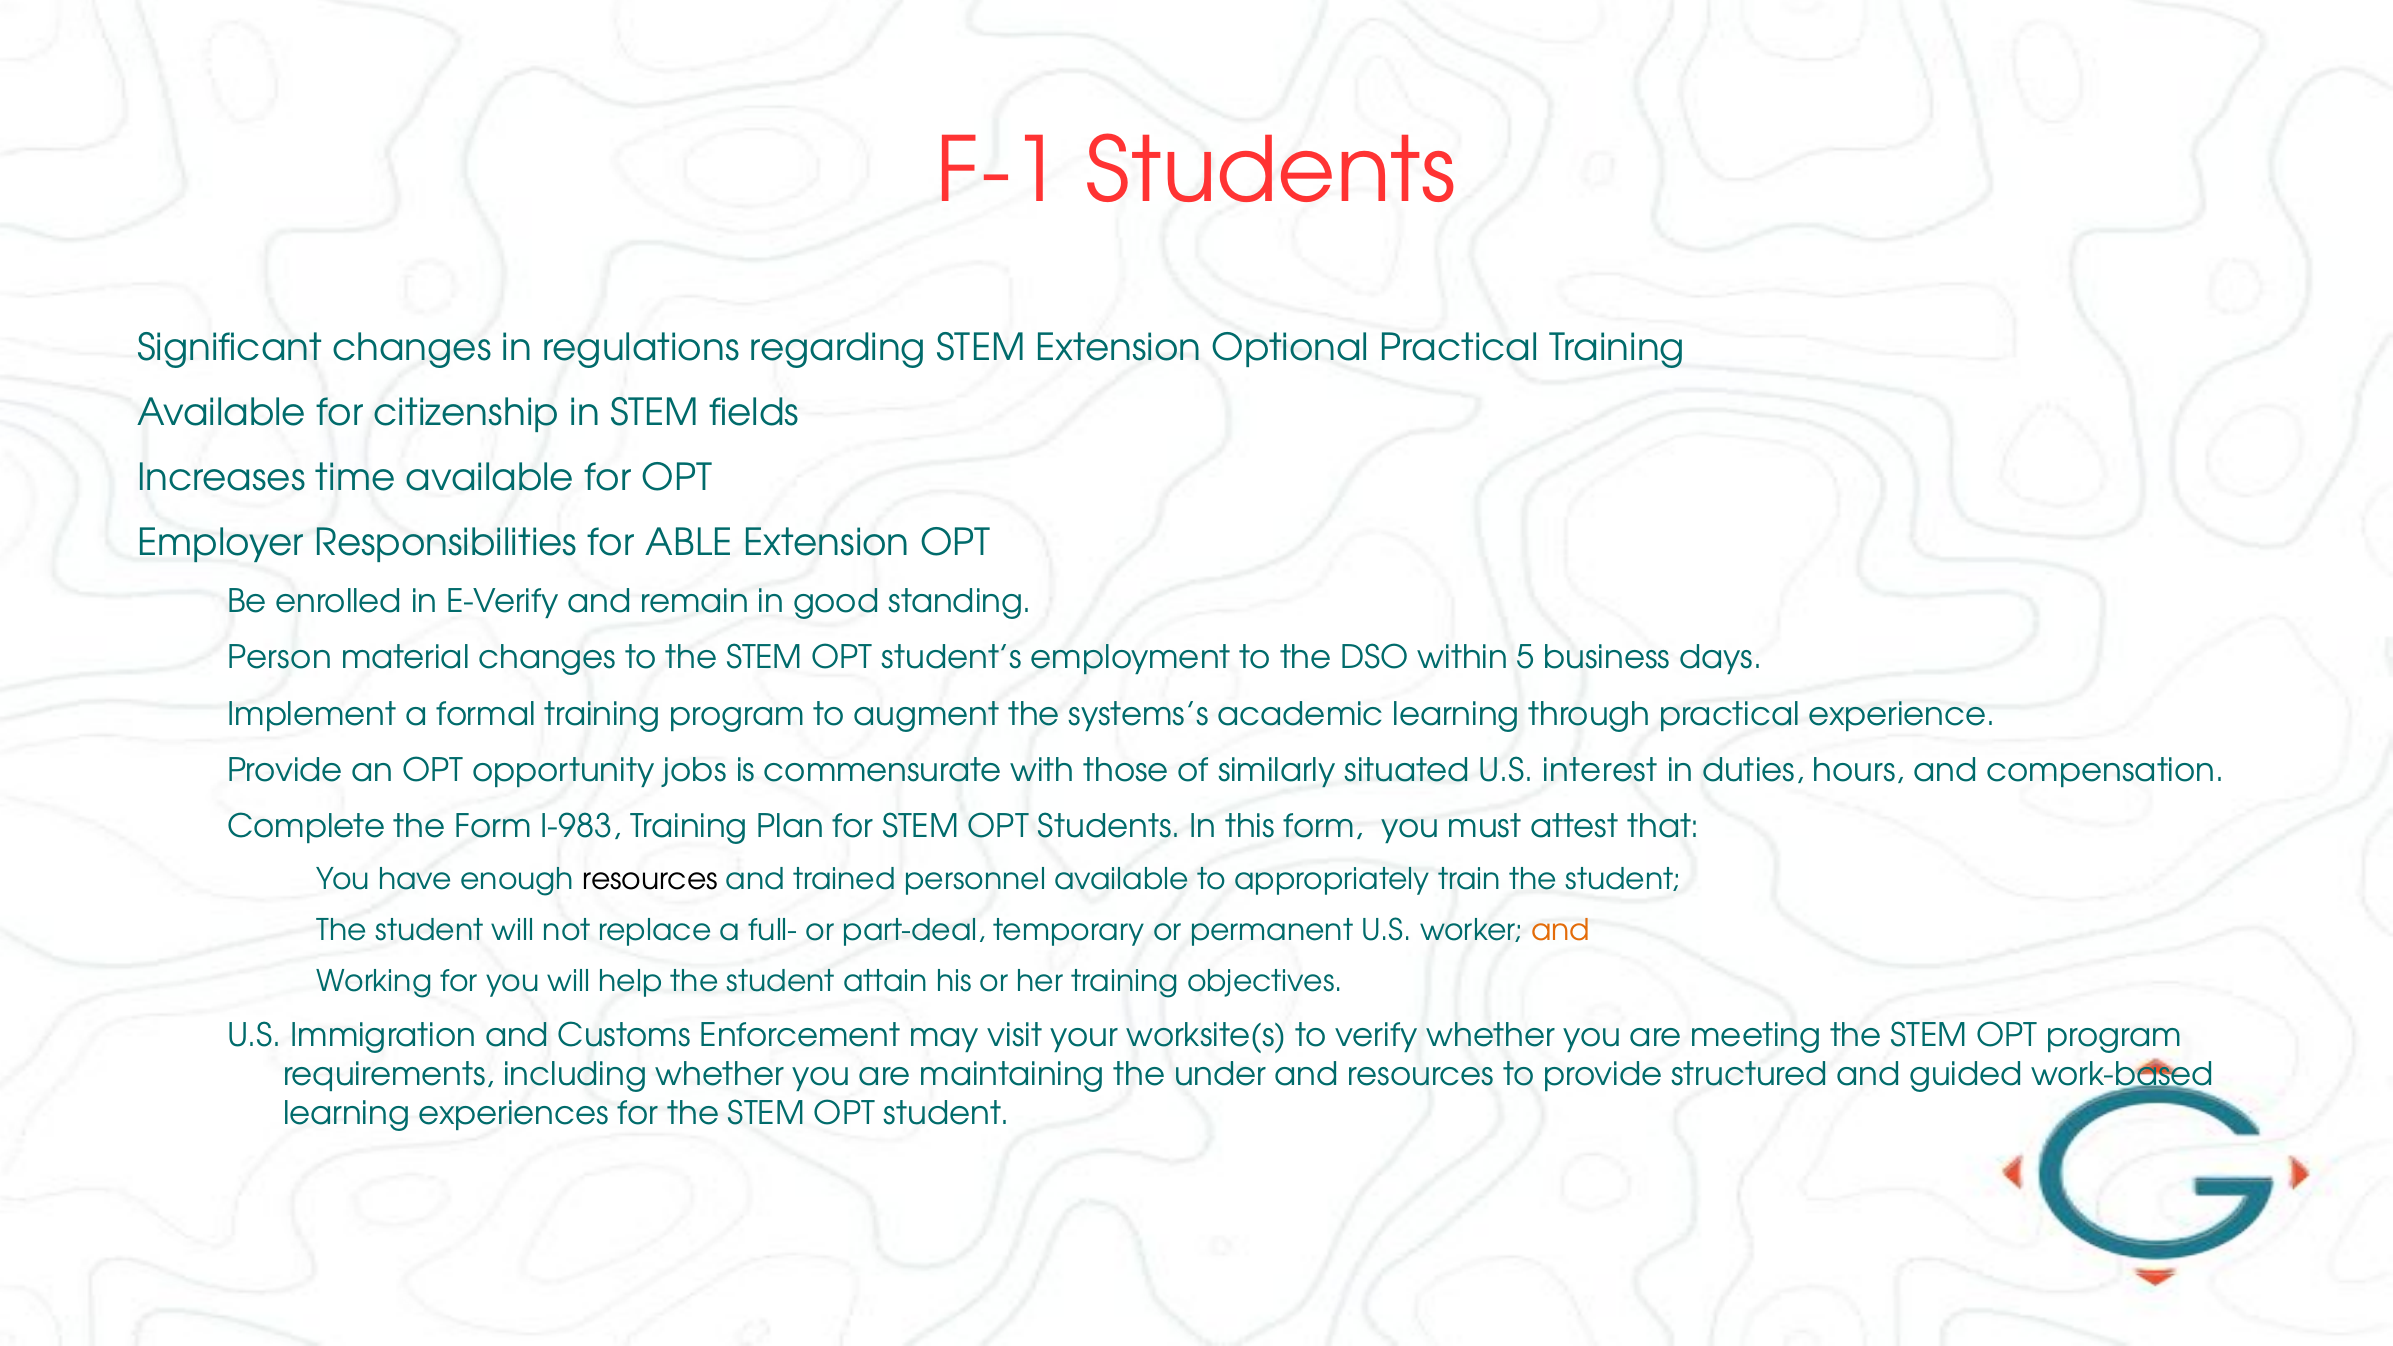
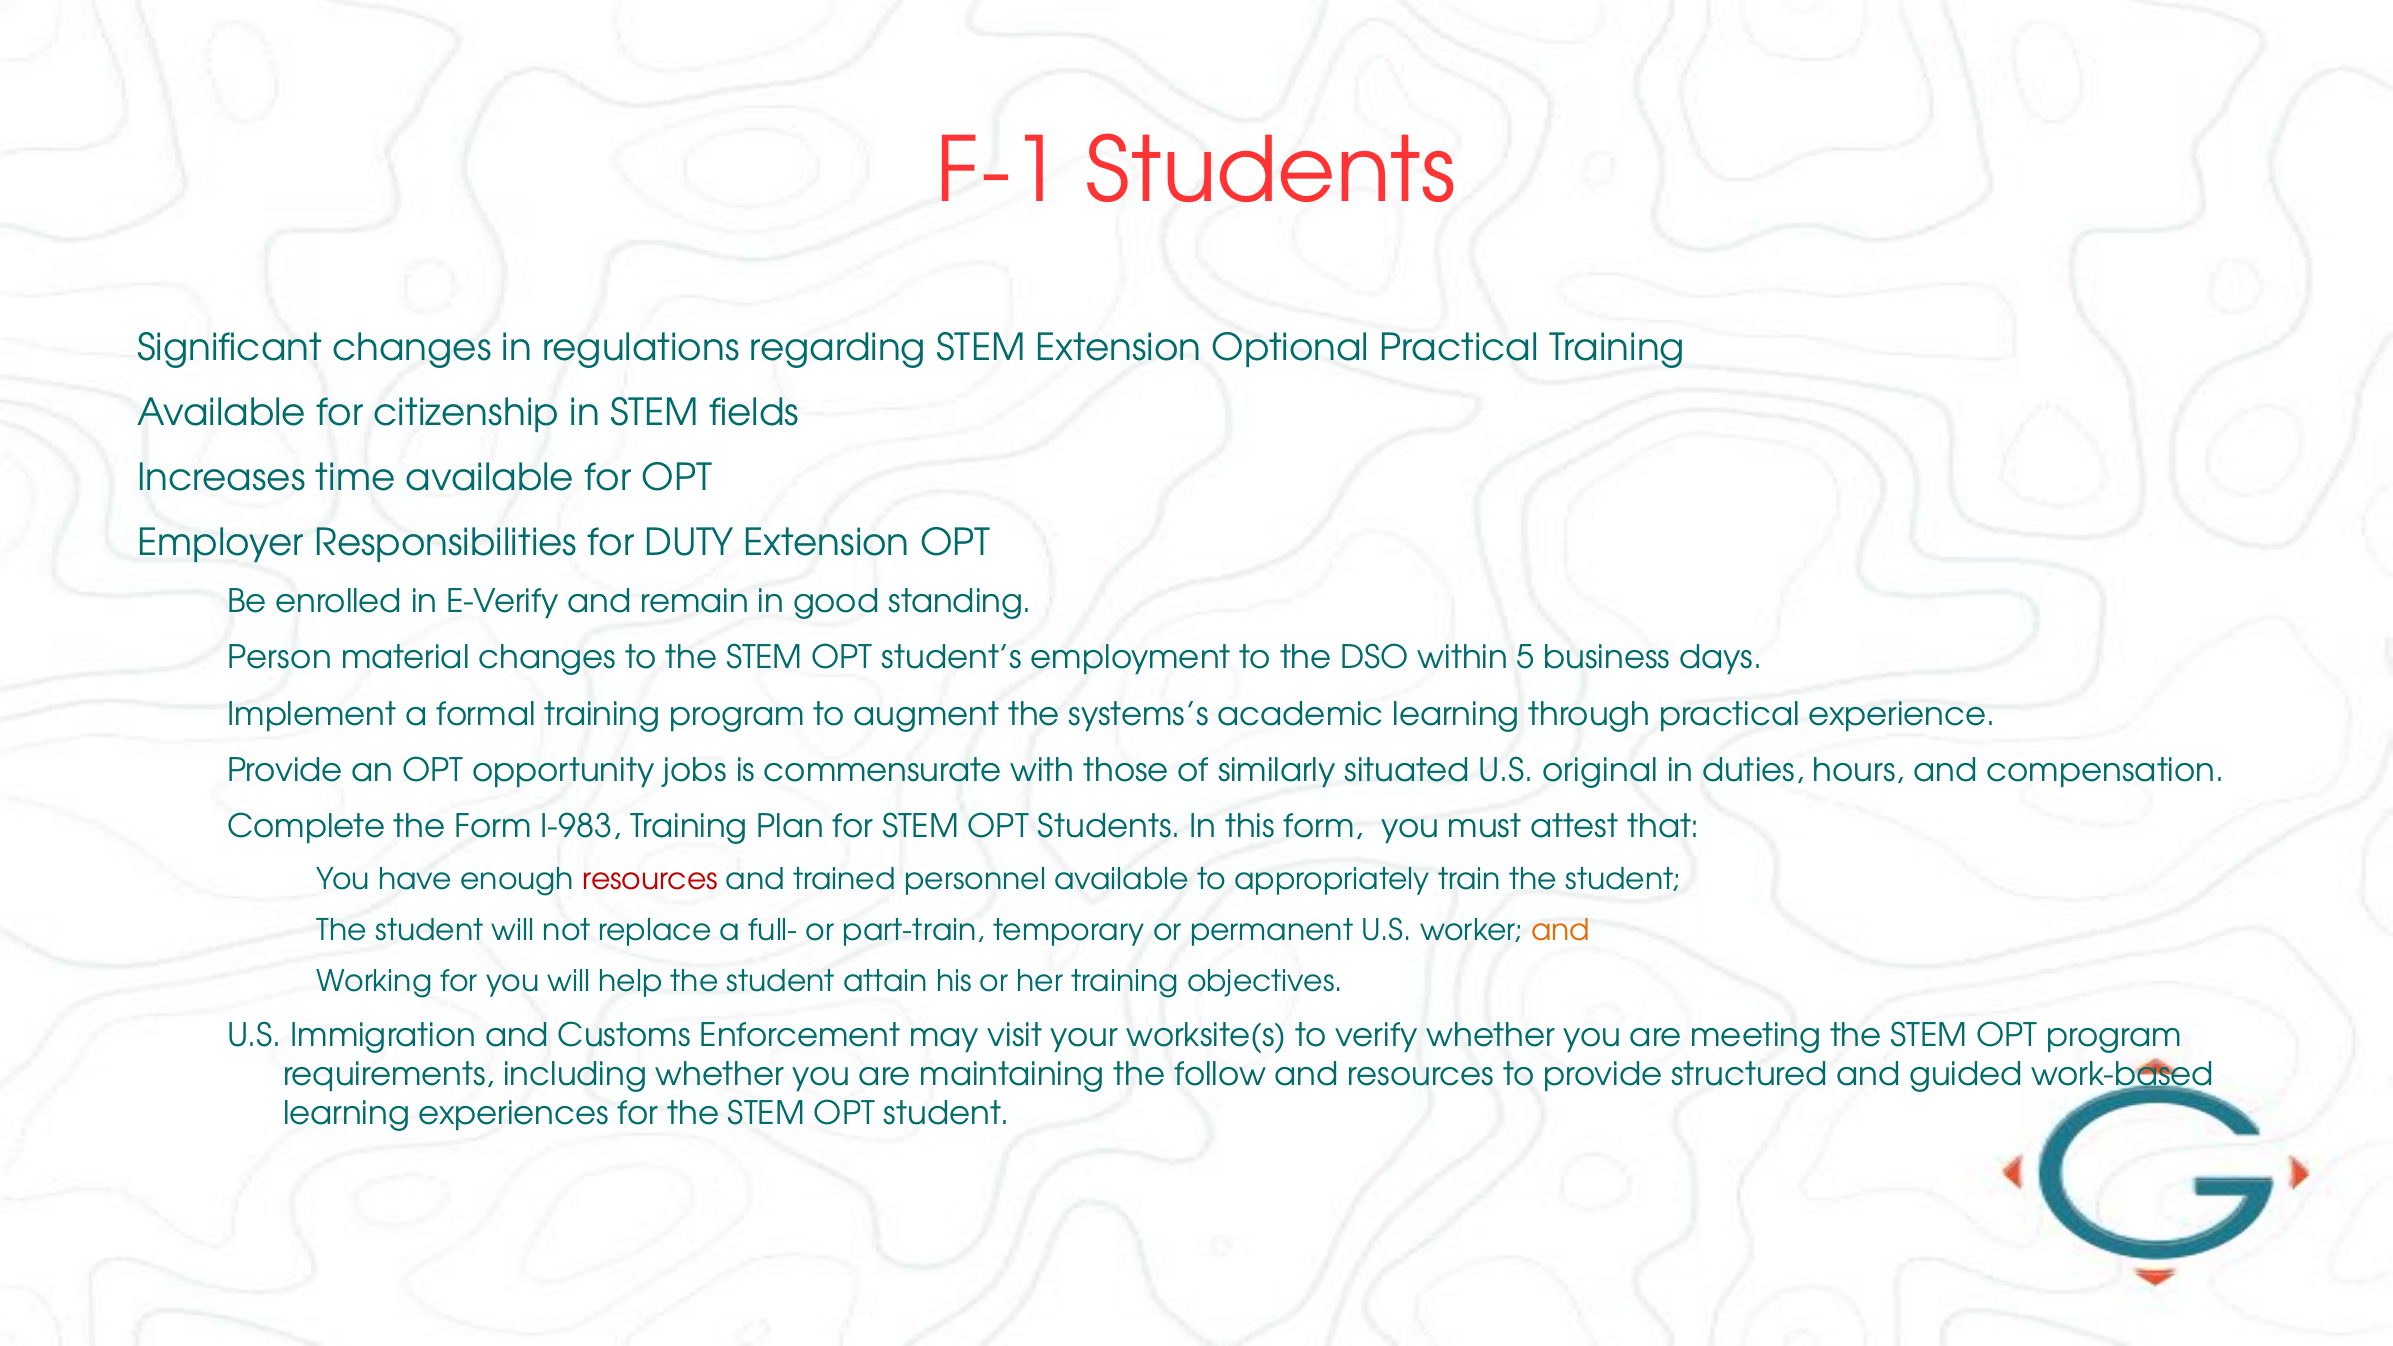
ABLE: ABLE -> DUTY
interest: interest -> original
resources at (650, 879) colour: black -> red
part-deal: part-deal -> part-train
under: under -> follow
